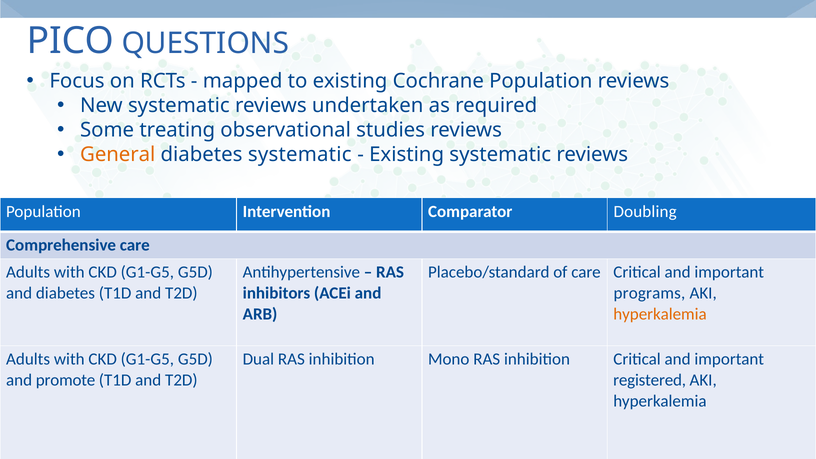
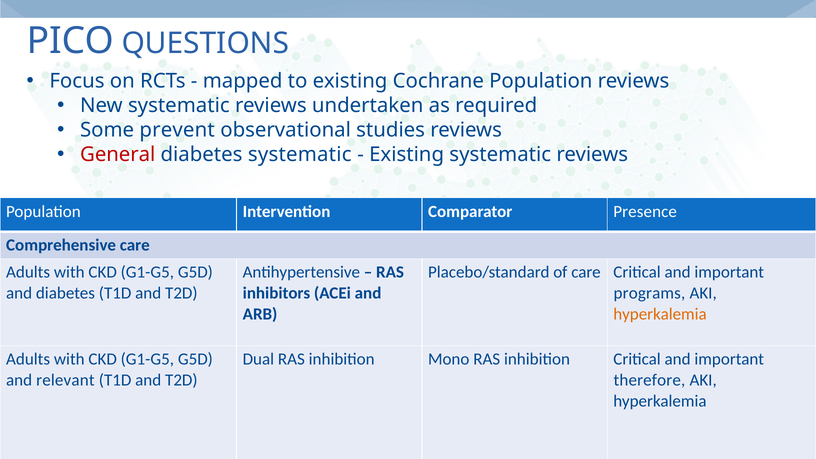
treating: treating -> prevent
General colour: orange -> red
Doubling: Doubling -> Presence
promote: promote -> relevant
registered: registered -> therefore
